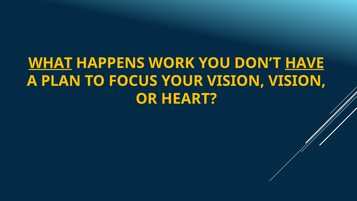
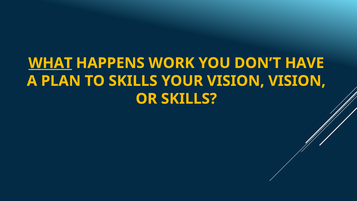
HAVE underline: present -> none
TO FOCUS: FOCUS -> SKILLS
OR HEART: HEART -> SKILLS
